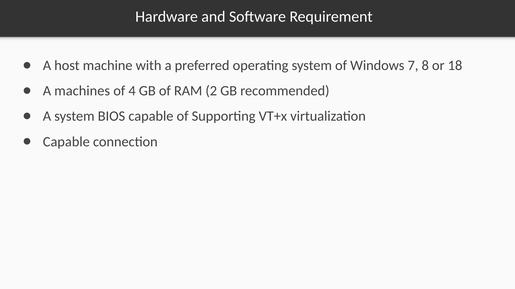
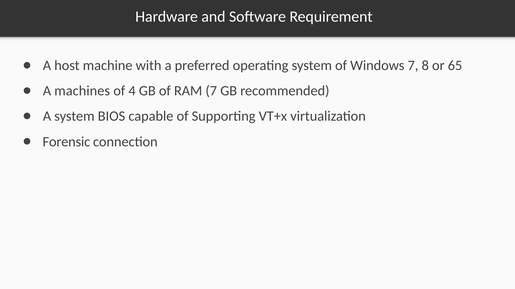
18: 18 -> 65
RAM 2: 2 -> 7
Capable at (66, 142): Capable -> Forensic
